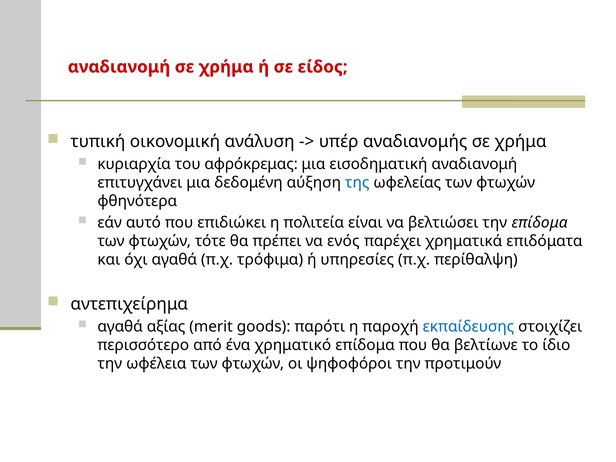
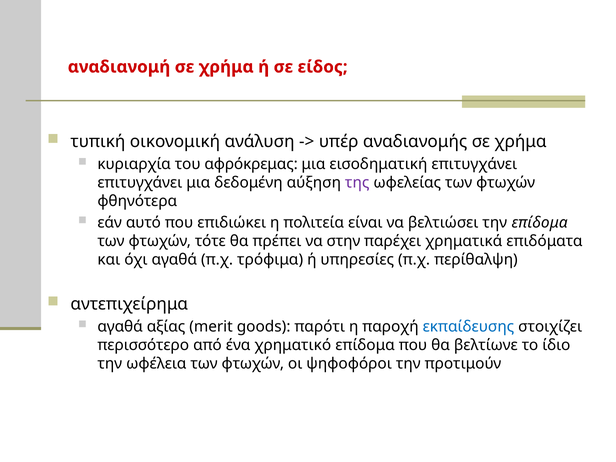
εισοδηματική αναδιανομή: αναδιανομή -> επιτυγχάνει
της colour: blue -> purple
ενός: ενός -> στην
